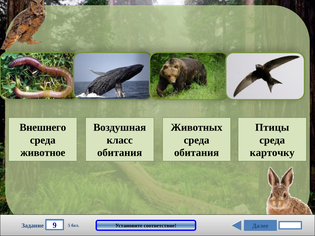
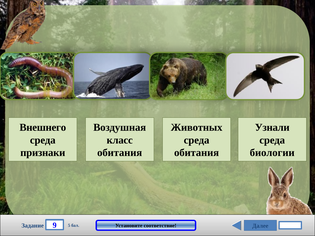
Птицы: Птицы -> Узнали
животное: животное -> признаки
карточку: карточку -> биологии
